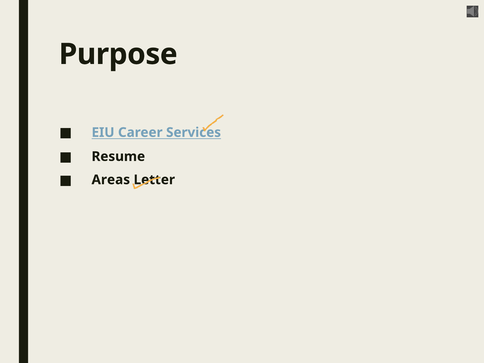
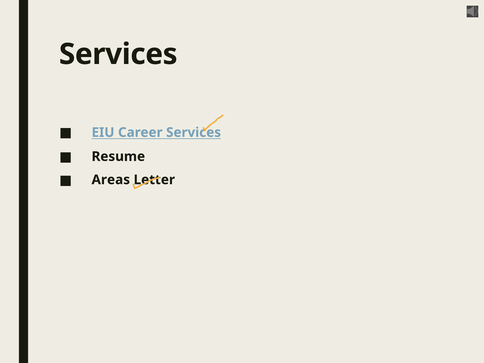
Purpose at (118, 54): Purpose -> Services
